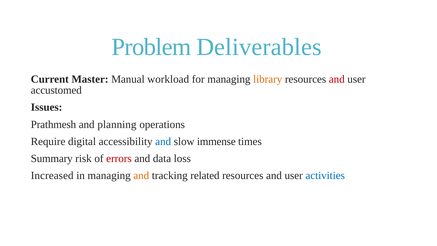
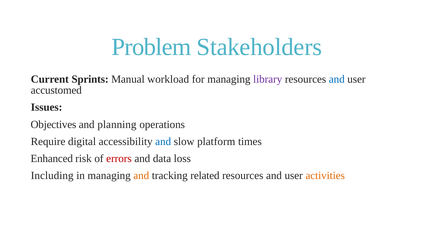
Deliverables: Deliverables -> Stakeholders
Master: Master -> Sprints
library colour: orange -> purple
and at (337, 79) colour: red -> blue
Prathmesh: Prathmesh -> Objectives
immense: immense -> platform
Summary: Summary -> Enhanced
Increased: Increased -> Including
activities colour: blue -> orange
